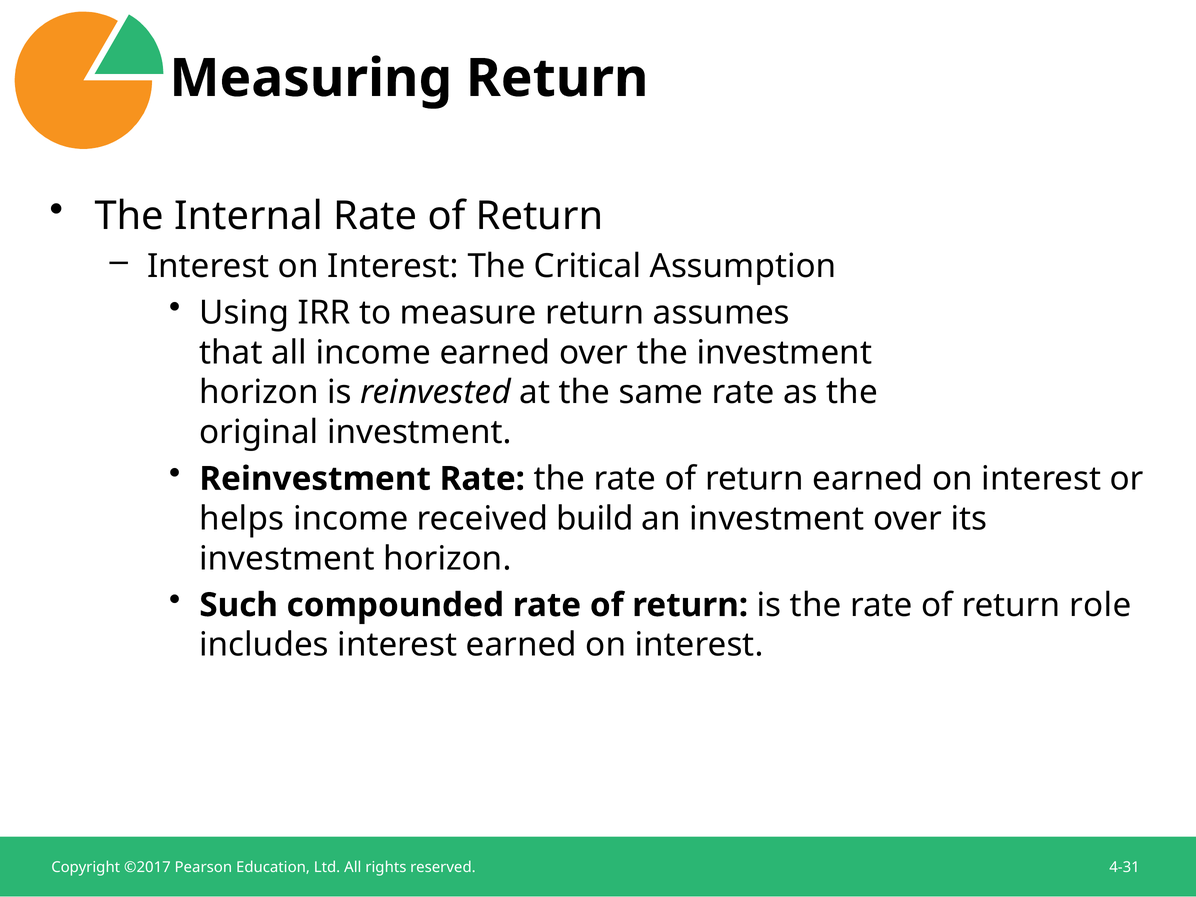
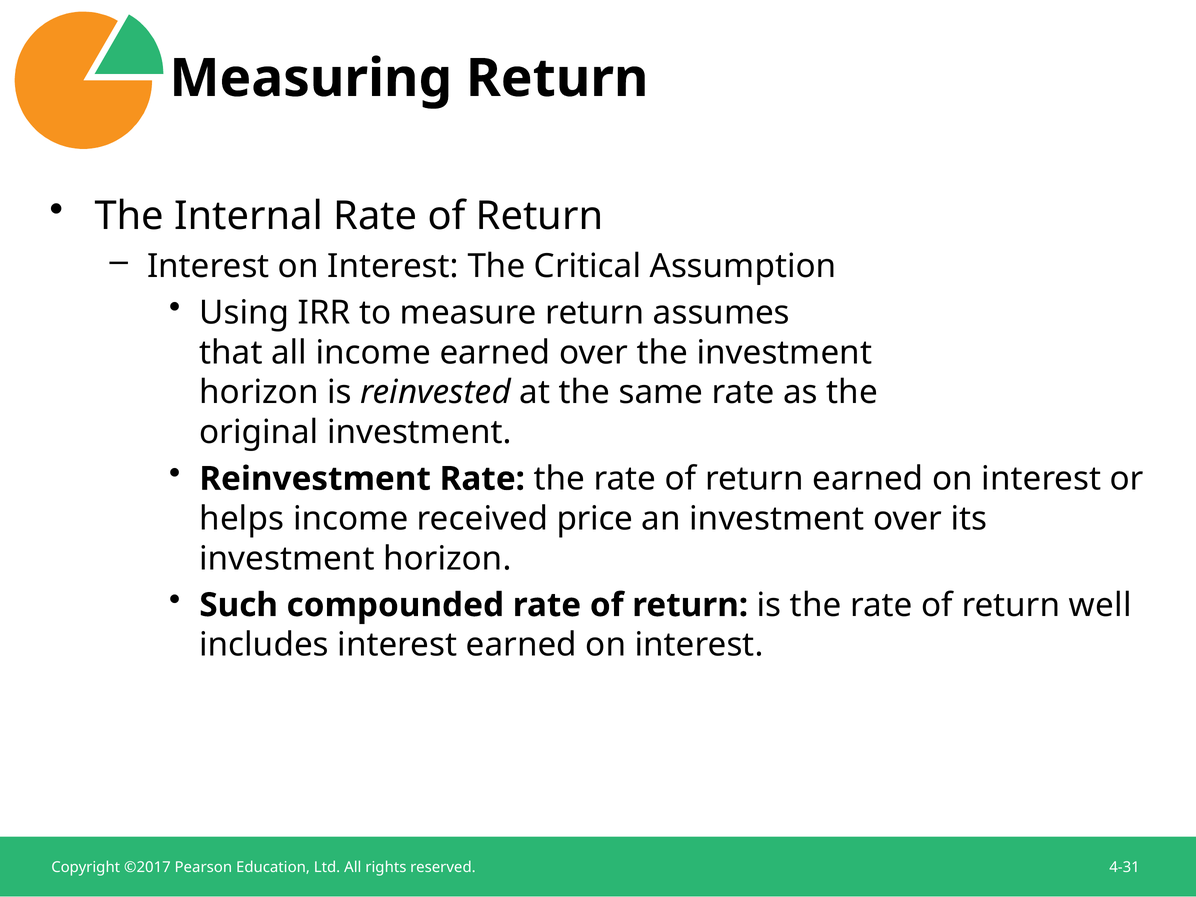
build: build -> price
role: role -> well
